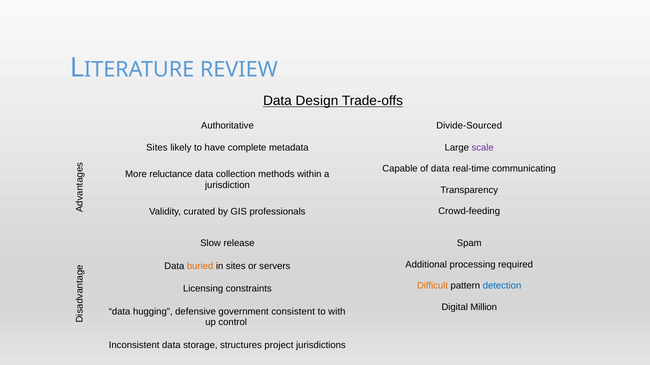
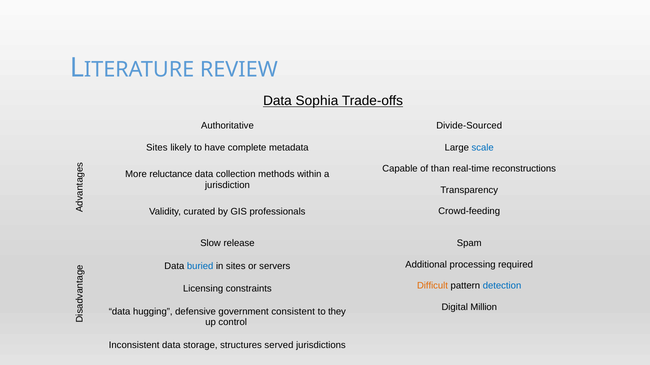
Design: Design -> Sophia
scale colour: purple -> blue
of data: data -> than
communicating: communicating -> reconstructions
buried colour: orange -> blue
with: with -> they
project: project -> served
